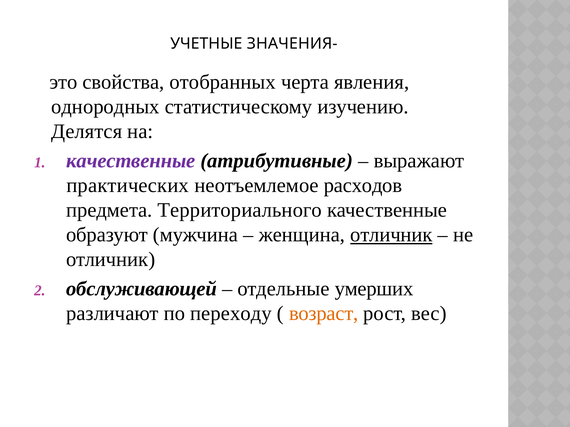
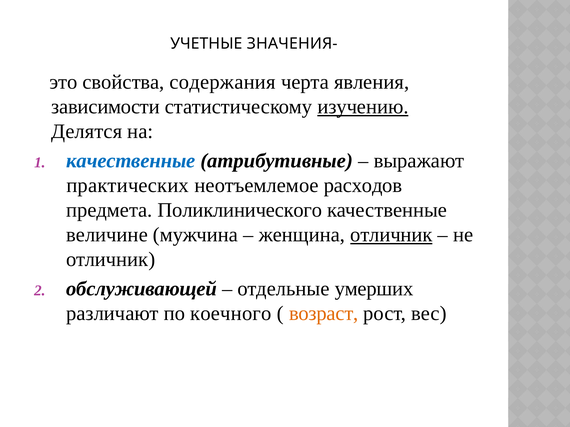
отобранных: отобранных -> содержания
однородных: однородных -> зависимости
изучению underline: none -> present
качественные at (131, 161) colour: purple -> blue
Территориального: Территориального -> Поликлинического
образуют: образуют -> величине
переходу: переходу -> коечного
